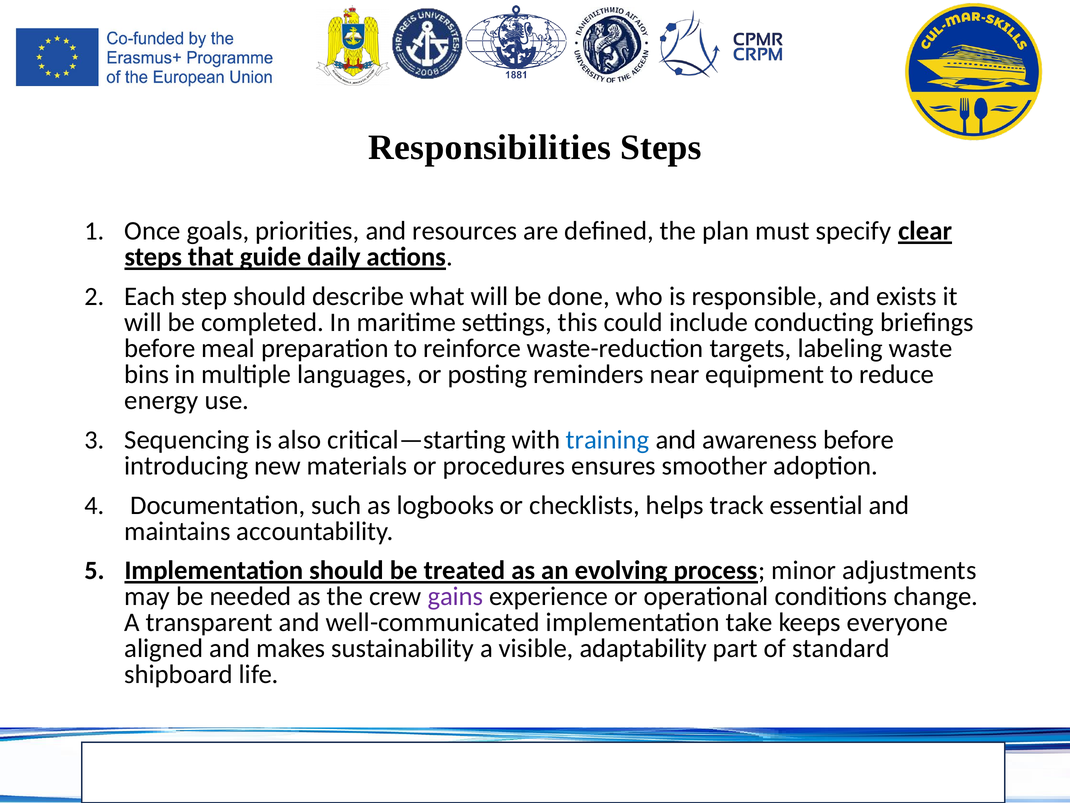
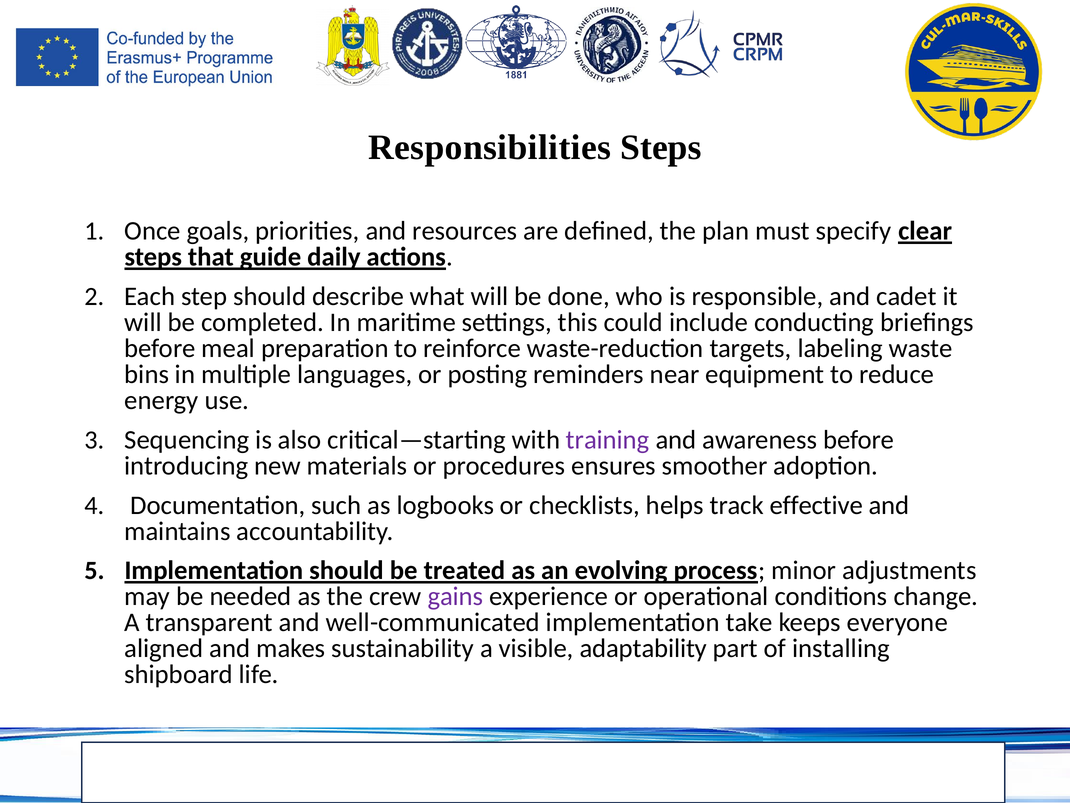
exists: exists -> cadet
training colour: blue -> purple
essential: essential -> effective
standard: standard -> installing
